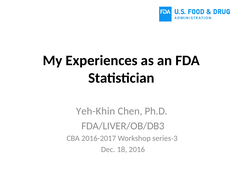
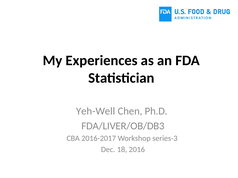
Yeh-Khin: Yeh-Khin -> Yeh-Well
